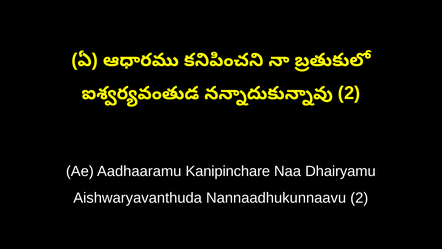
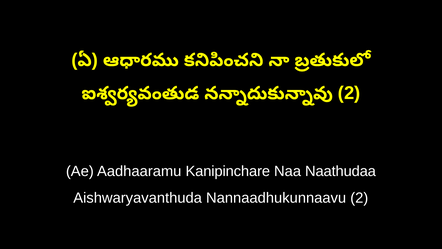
Dhairyamu: Dhairyamu -> Naathudaa
